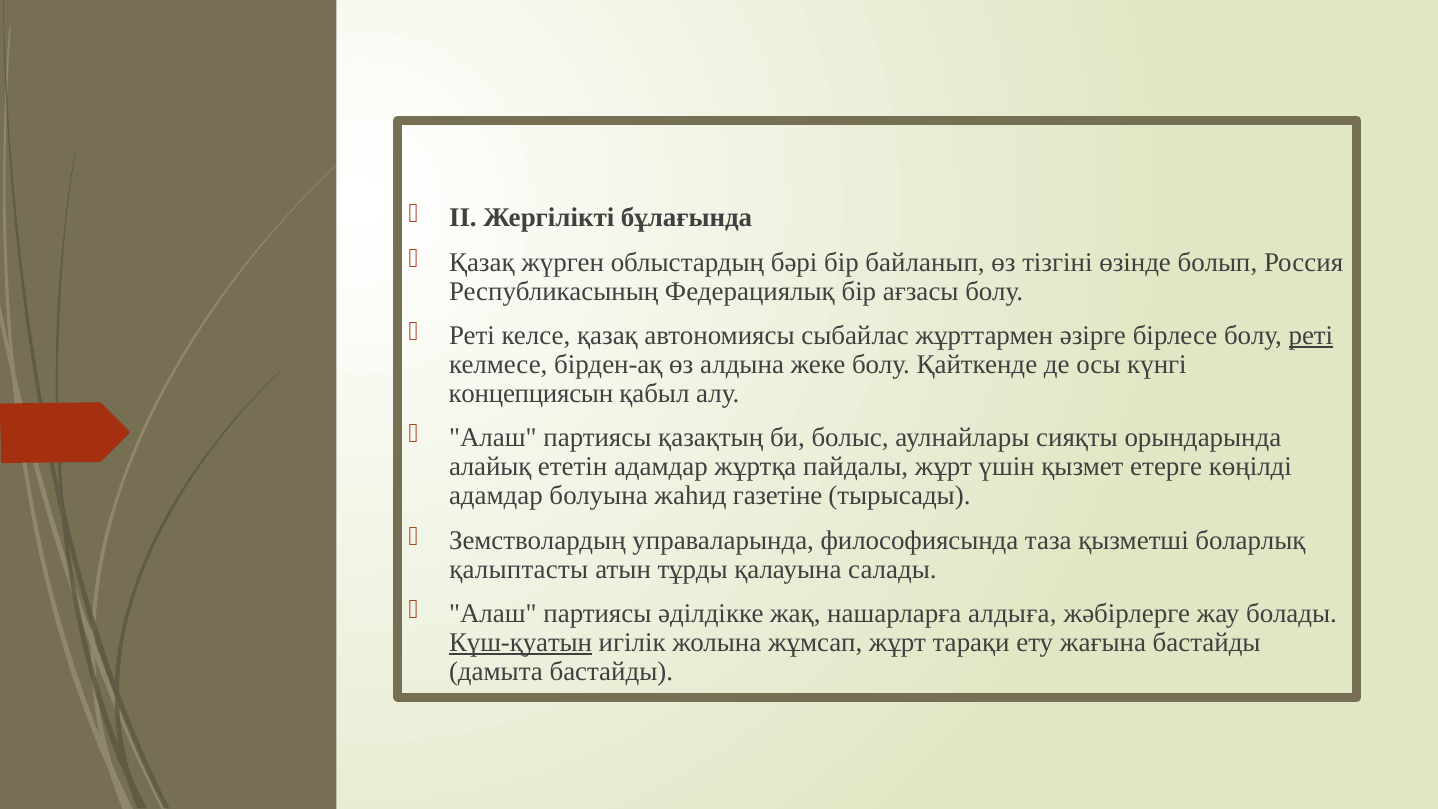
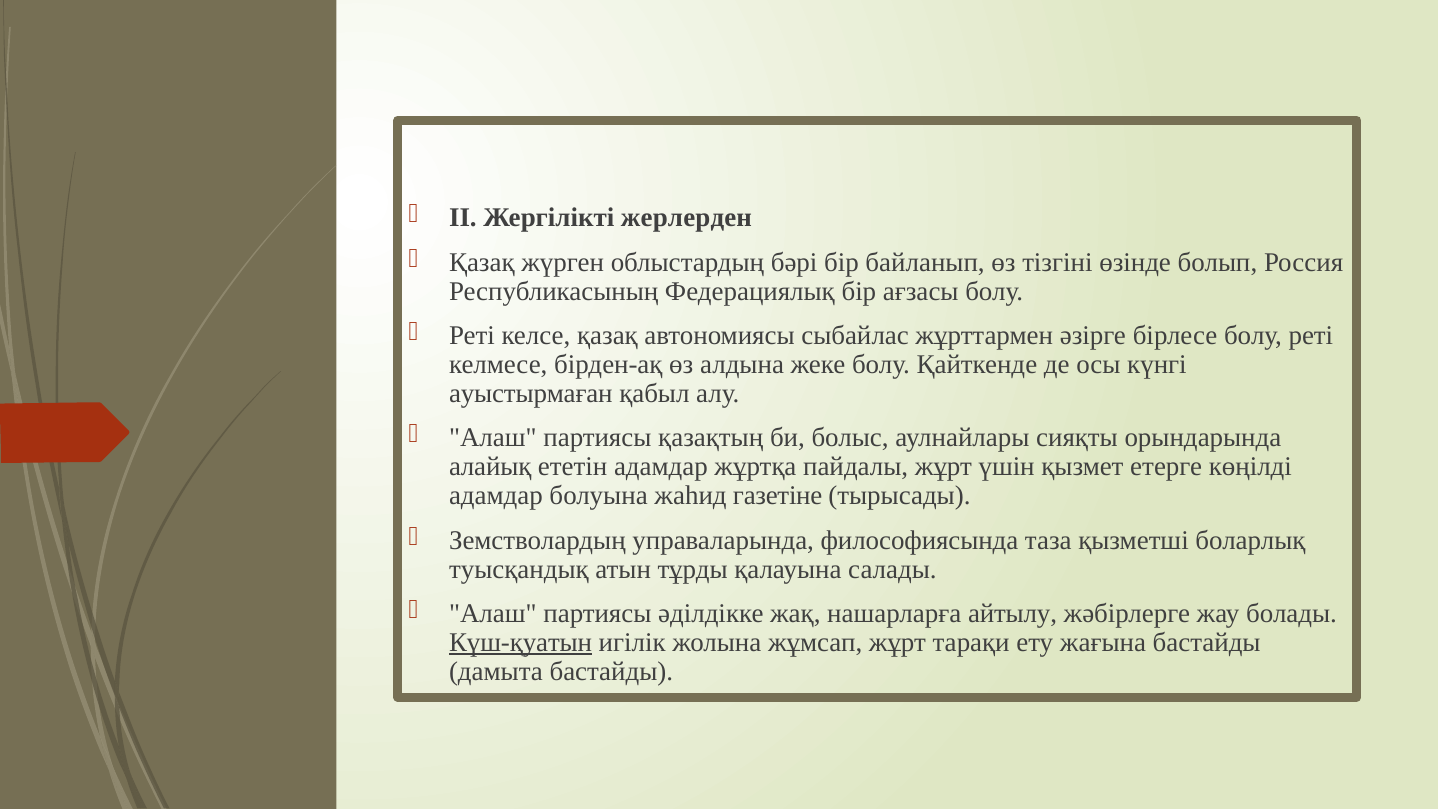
бұлағында: бұлағында -> жерлерден
реті at (1311, 335) underline: present -> none
концепциясын: концепциясын -> ауыстырмаған
қалыптасты: қалыптасты -> туысқандық
алдыға: алдыға -> айтылу
